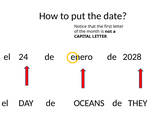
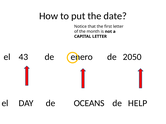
24: 24 -> 43
2028: 2028 -> 2050
THEY: THEY -> HELP
